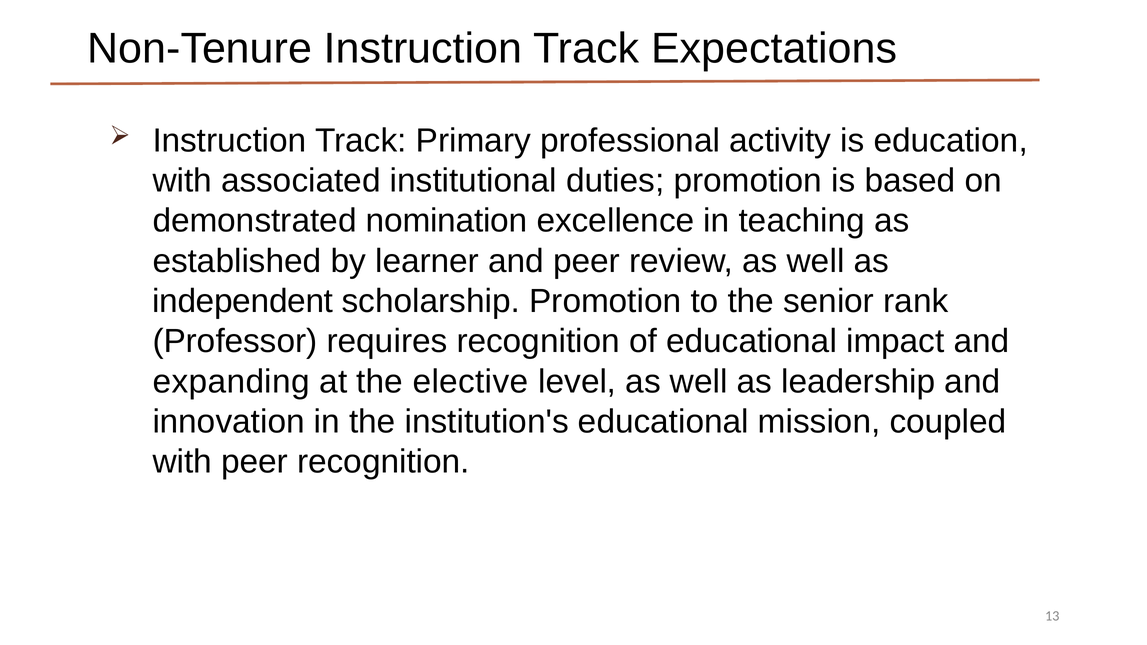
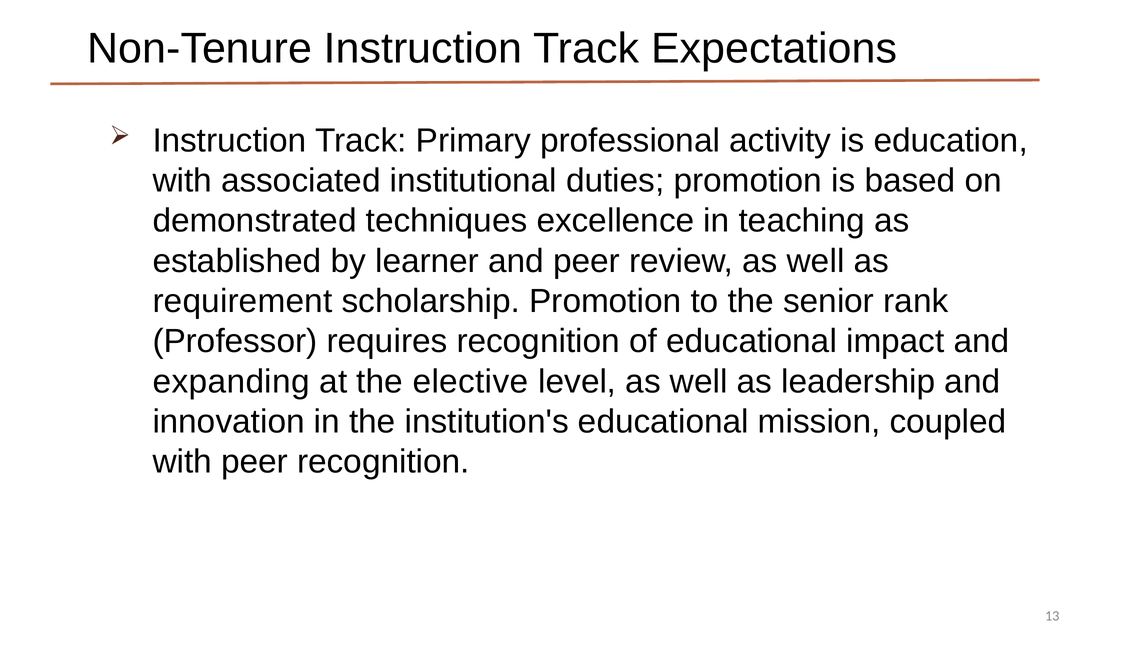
nomination: nomination -> techniques
independent: independent -> requirement
